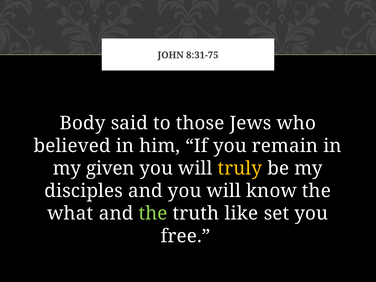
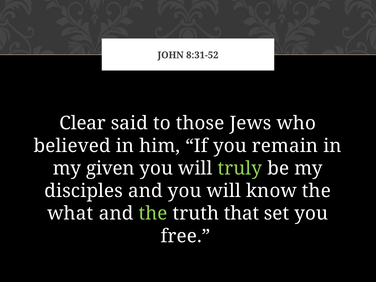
8:31-75: 8:31-75 -> 8:31-52
Body: Body -> Clear
truly colour: yellow -> light green
like: like -> that
